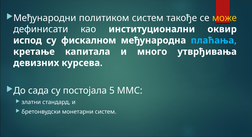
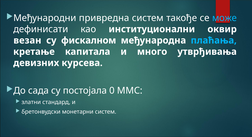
политиком: политиком -> привредна
може colour: yellow -> light blue
испод: испод -> везан
5: 5 -> 0
